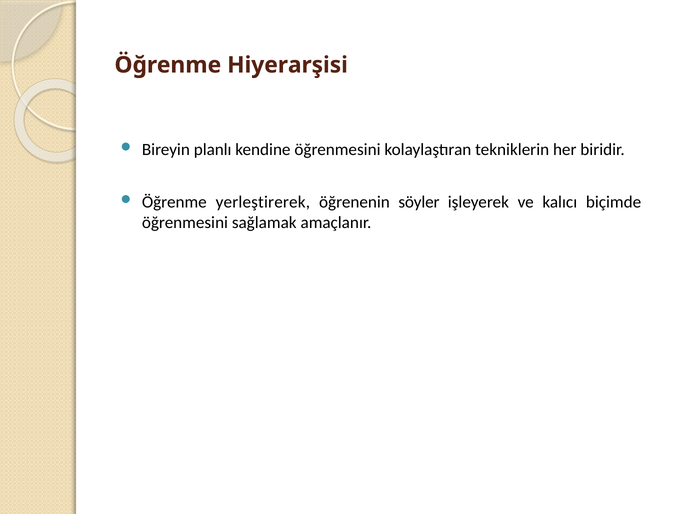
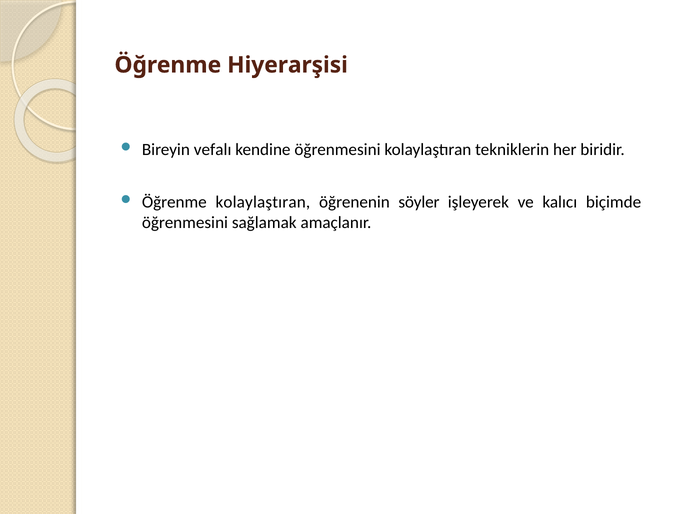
planlı: planlı -> vefalı
Öğrenme yerleştirerek: yerleştirerek -> kolaylaştıran
